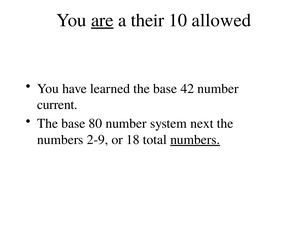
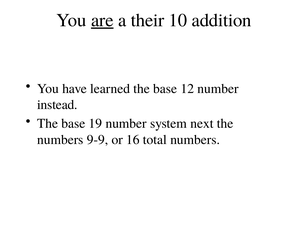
allowed: allowed -> addition
42: 42 -> 12
current: current -> instead
80: 80 -> 19
2-9: 2-9 -> 9-9
18: 18 -> 16
numbers at (195, 140) underline: present -> none
